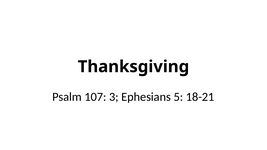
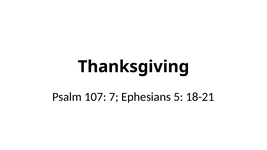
3: 3 -> 7
